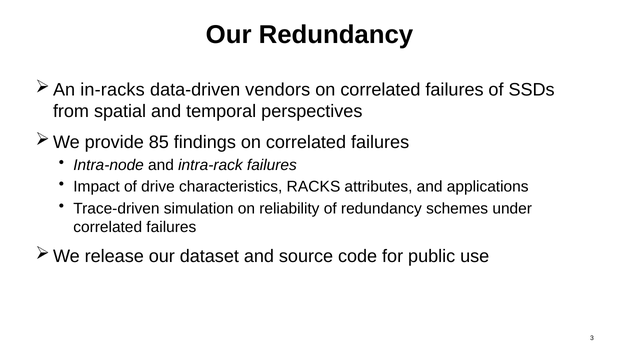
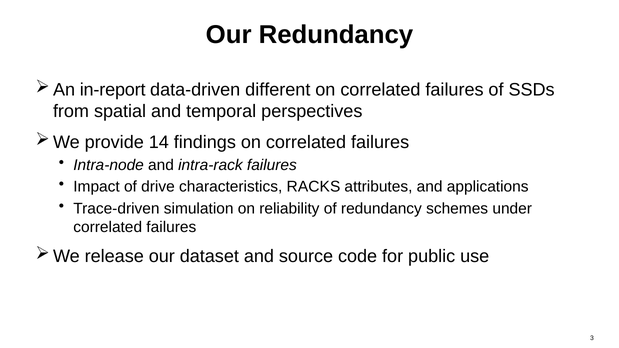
in-racks: in-racks -> in-report
vendors: vendors -> different
85: 85 -> 14
